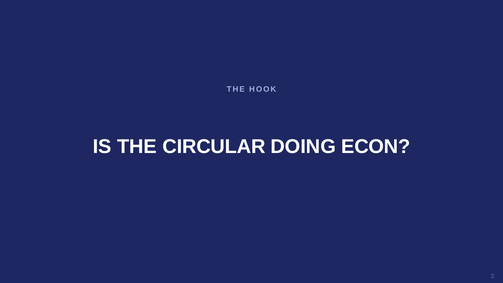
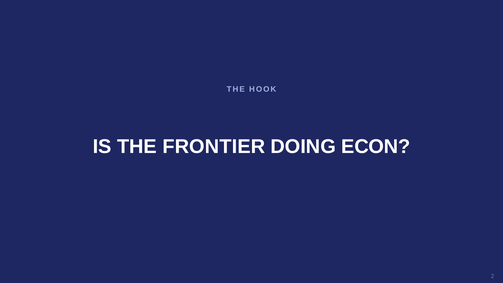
CIRCULAR: CIRCULAR -> FRONTIER
